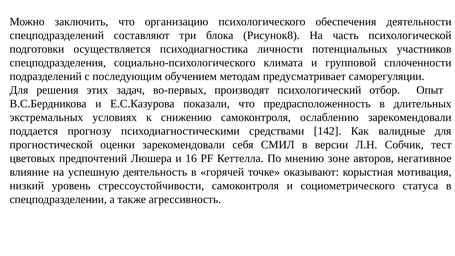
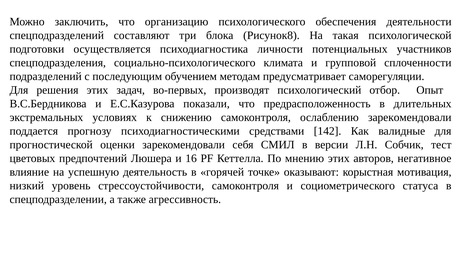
часть: часть -> такая
мнению зоне: зоне -> этих
